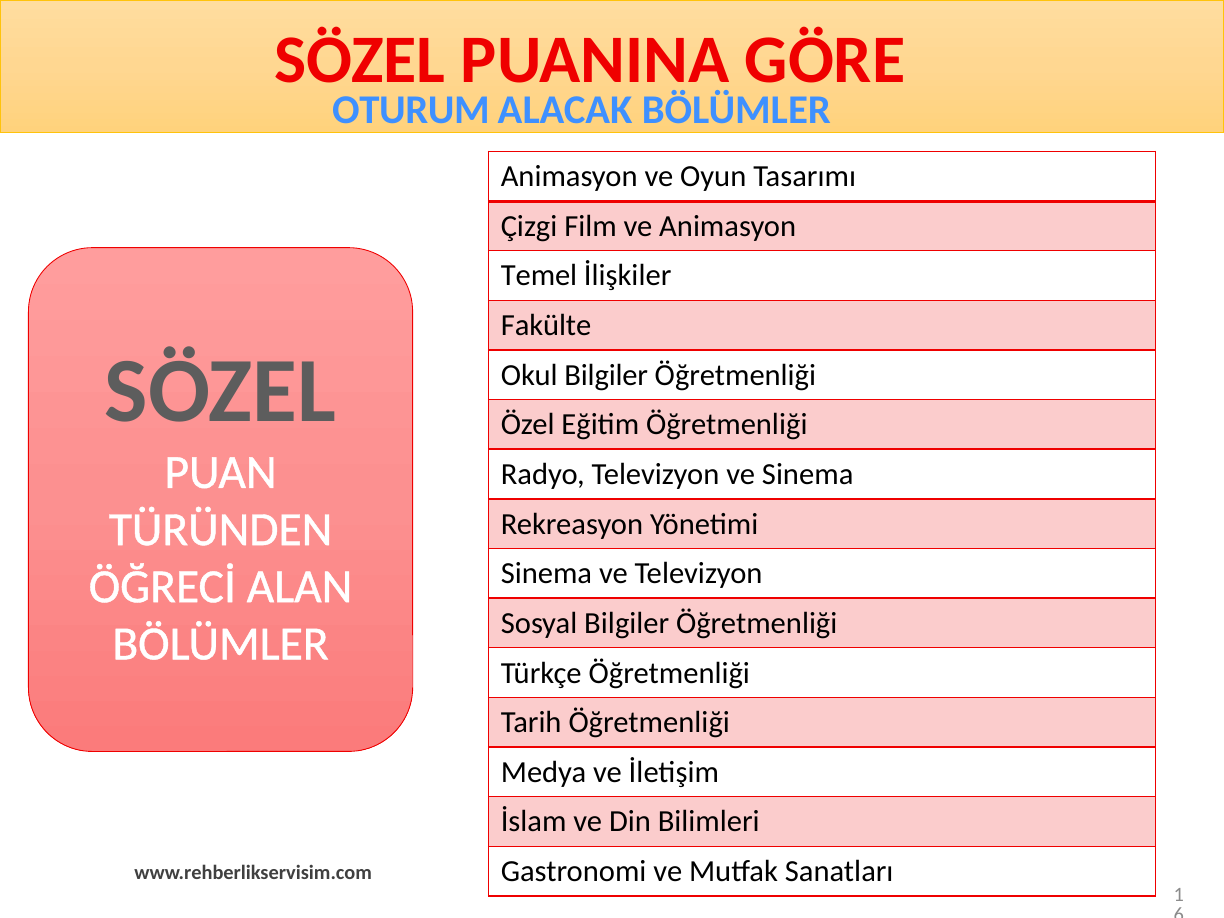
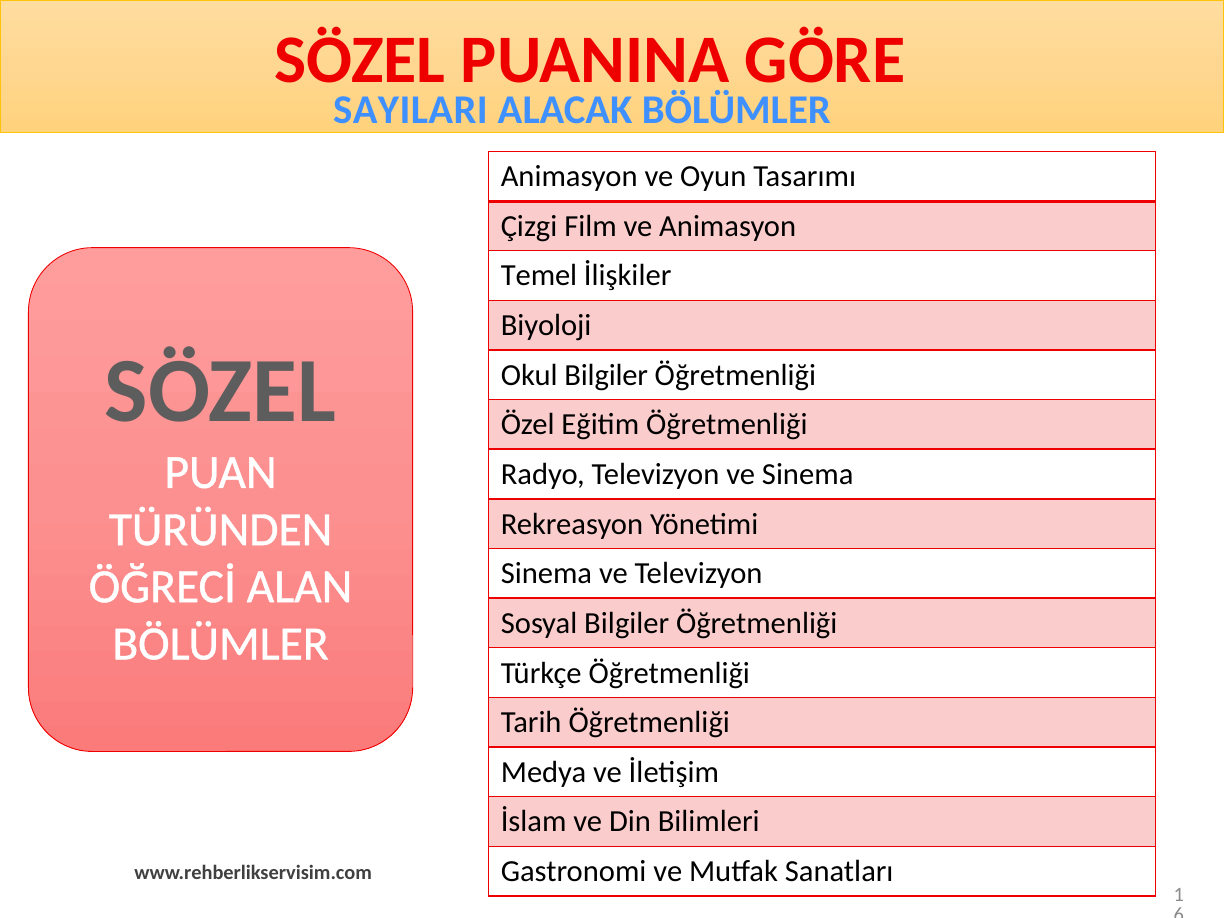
OTURUM: OTURUM -> SAYILARI
Fakülte: Fakülte -> Biyoloji
